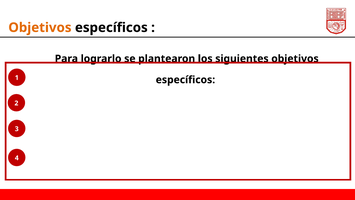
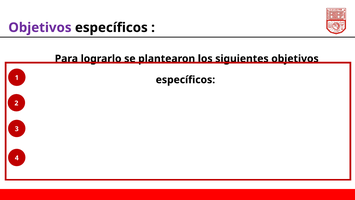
Objetivos at (40, 28) colour: orange -> purple
